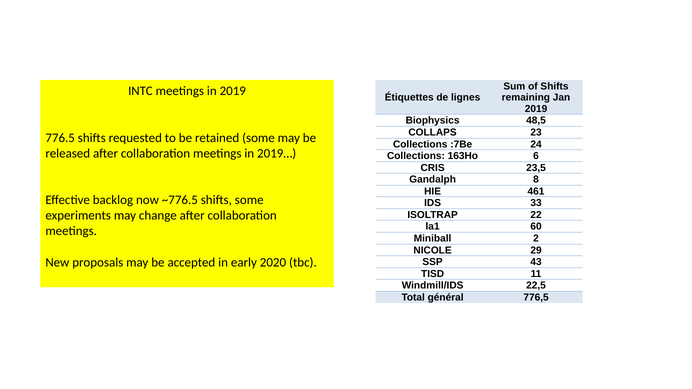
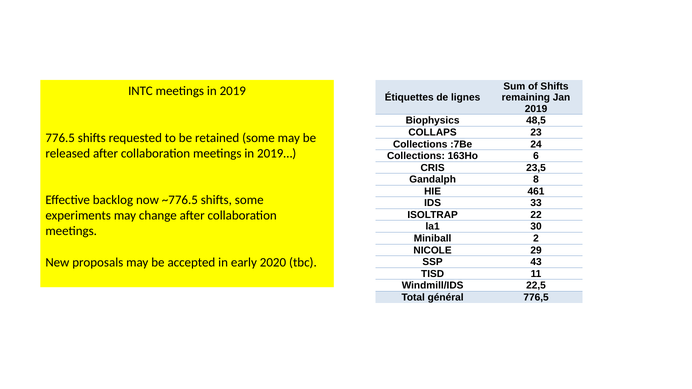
60: 60 -> 30
